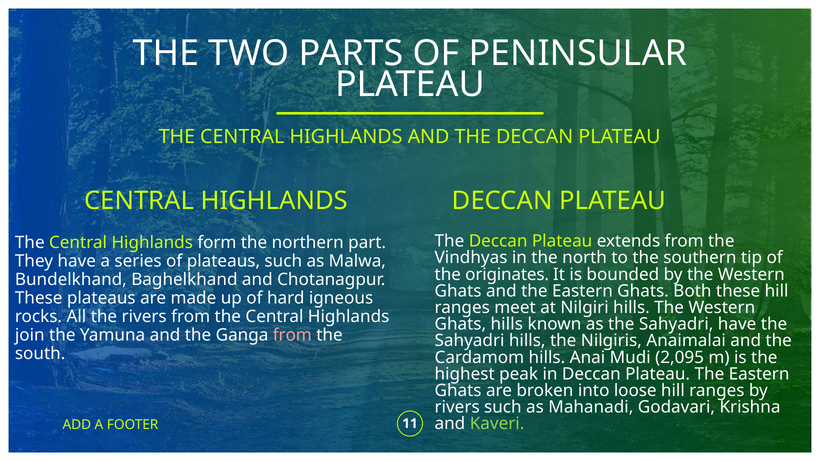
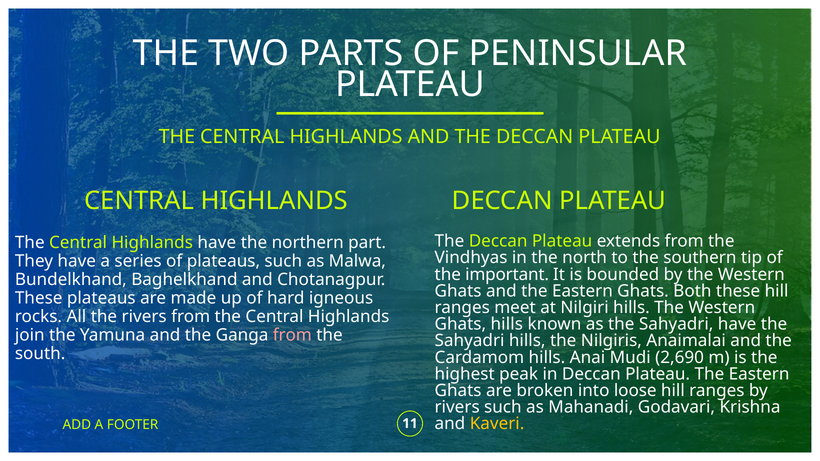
Highlands form: form -> have
originates: originates -> important
2,095: 2,095 -> 2,690
Kaveri colour: light green -> yellow
